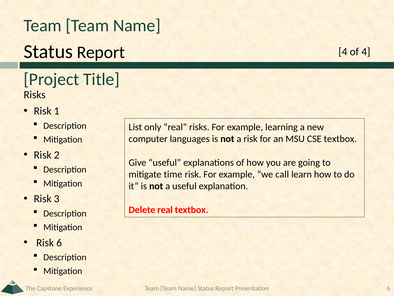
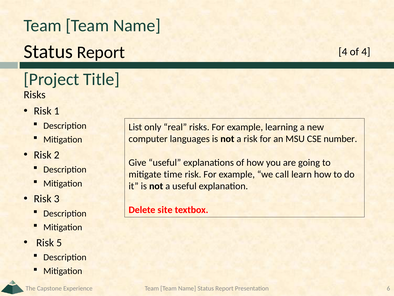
CSE textbox: textbox -> number
Delete real: real -> site
Risk 6: 6 -> 5
